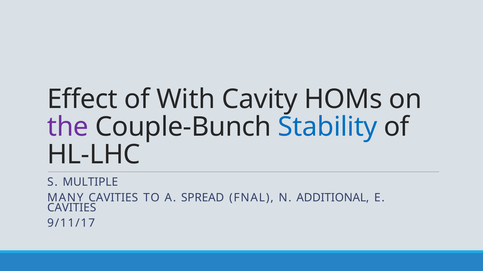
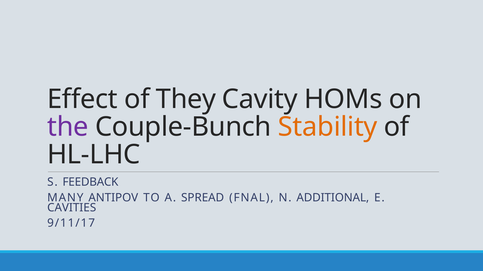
With: With -> They
Stability colour: blue -> orange
MULTIPLE: MULTIPLE -> FEEDBACK
MANY CAVITIES: CAVITIES -> ANTIPOV
